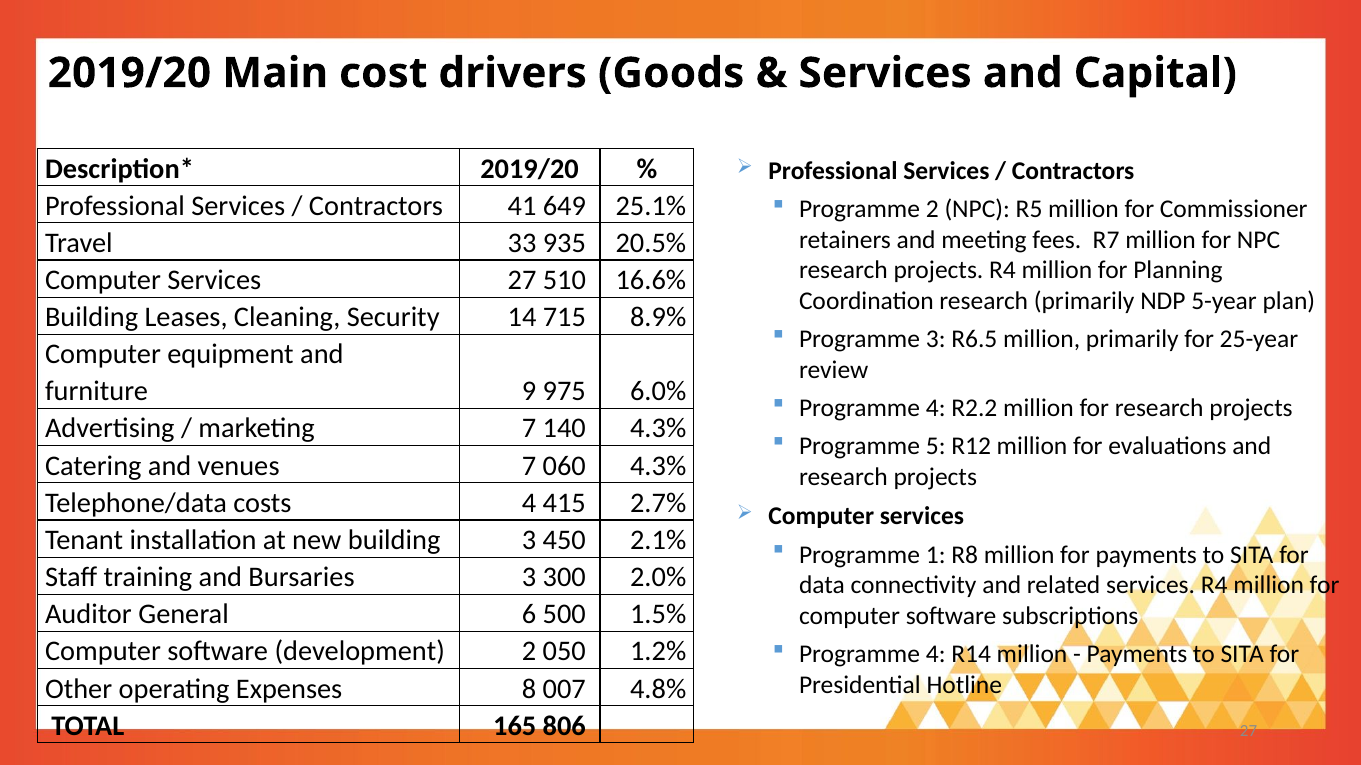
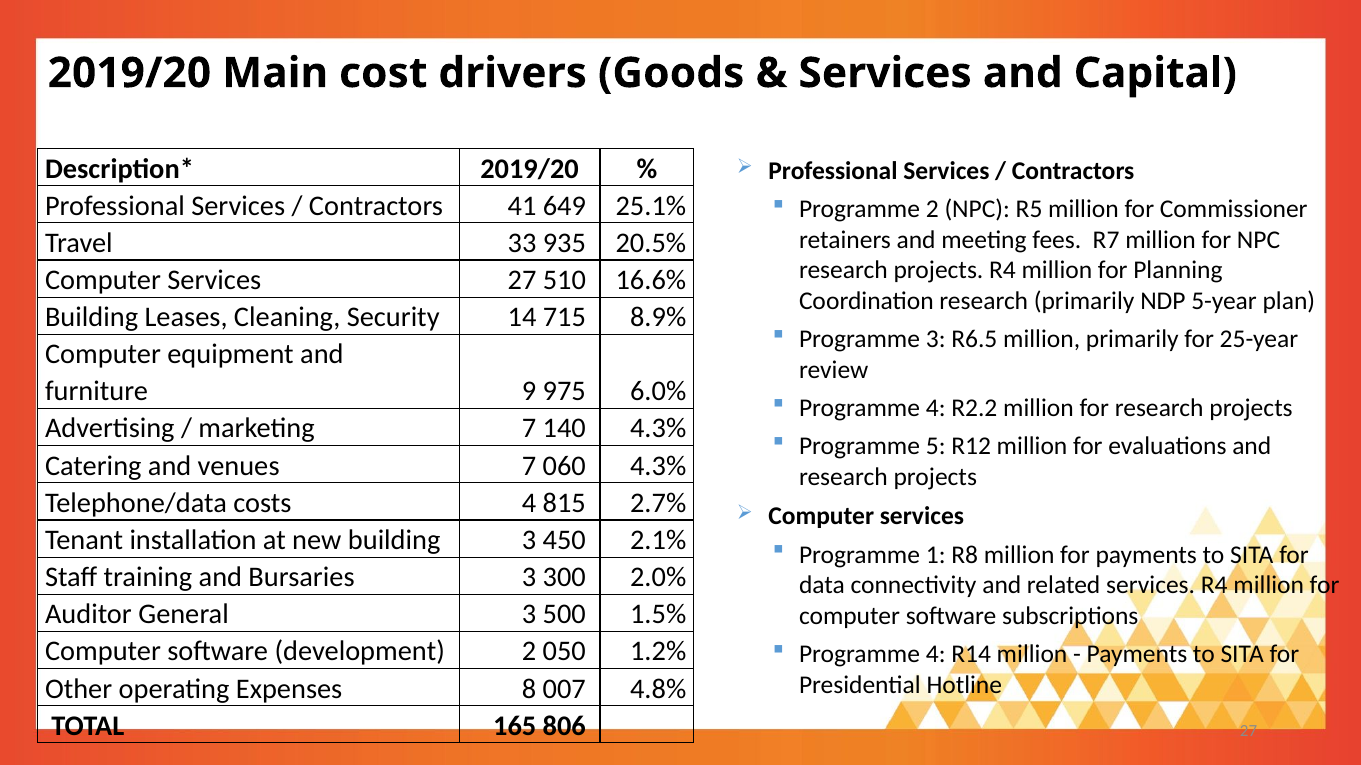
415: 415 -> 815
General 6: 6 -> 3
